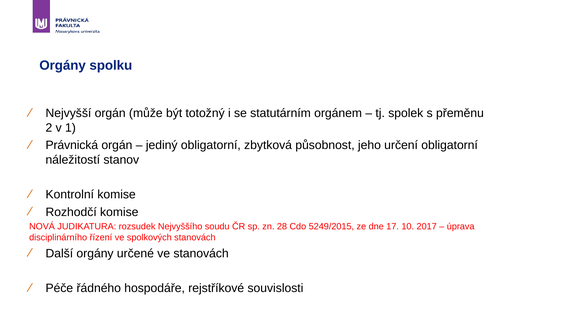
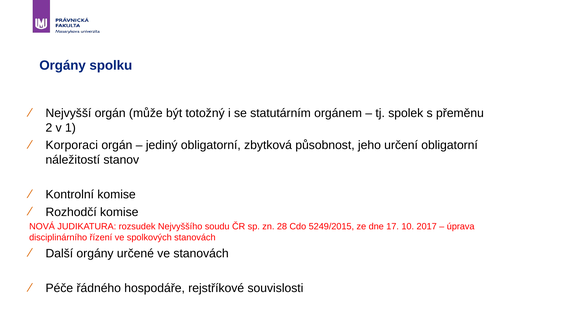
Právnická: Právnická -> Korporaci
